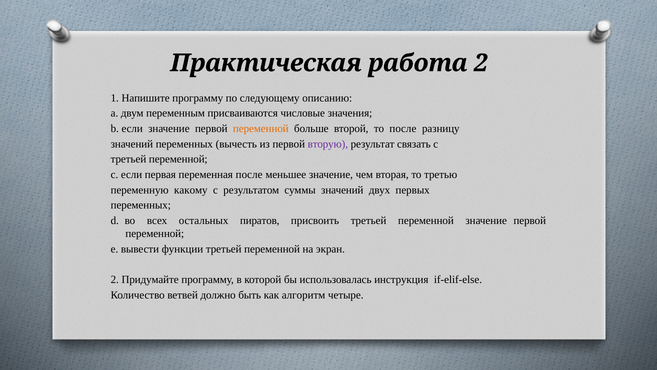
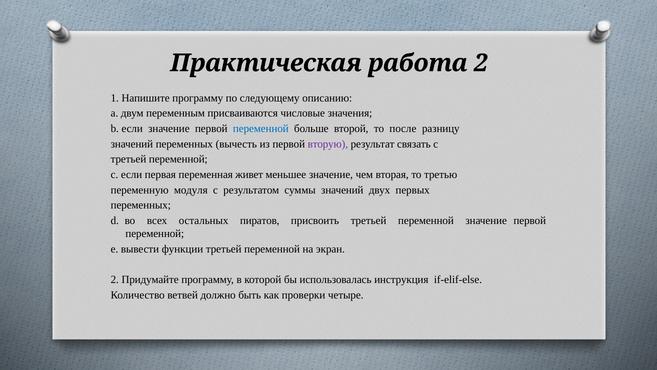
переменной at (261, 128) colour: orange -> blue
переменная после: после -> живет
какому: какому -> модуля
алгоритм: алгоритм -> проверки
